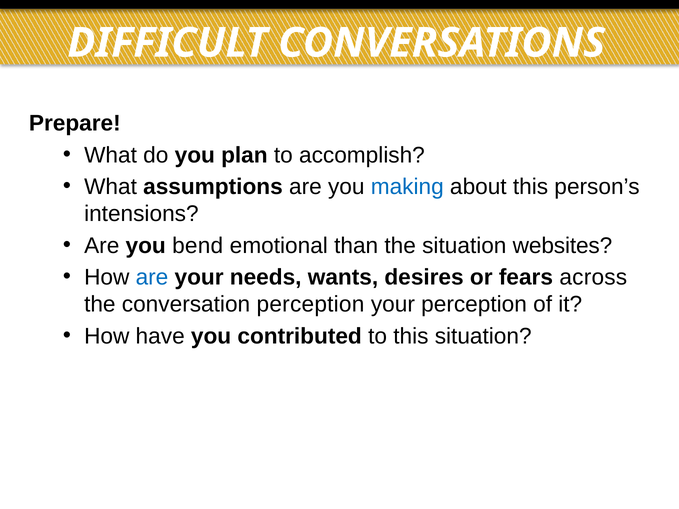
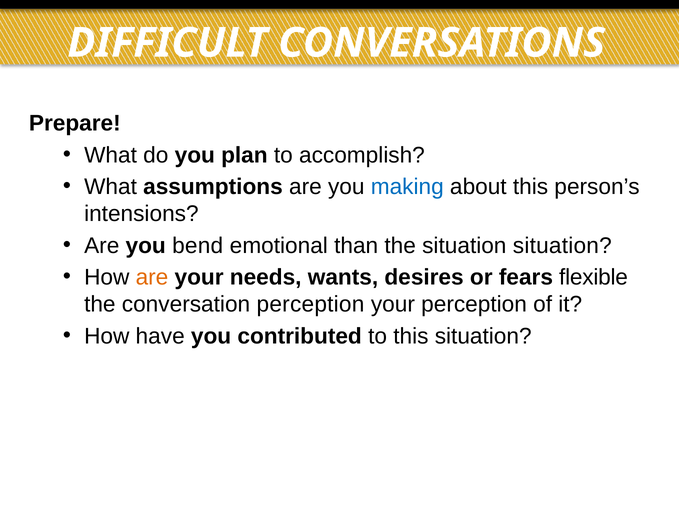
situation websites: websites -> situation
are at (152, 277) colour: blue -> orange
across: across -> flexible
